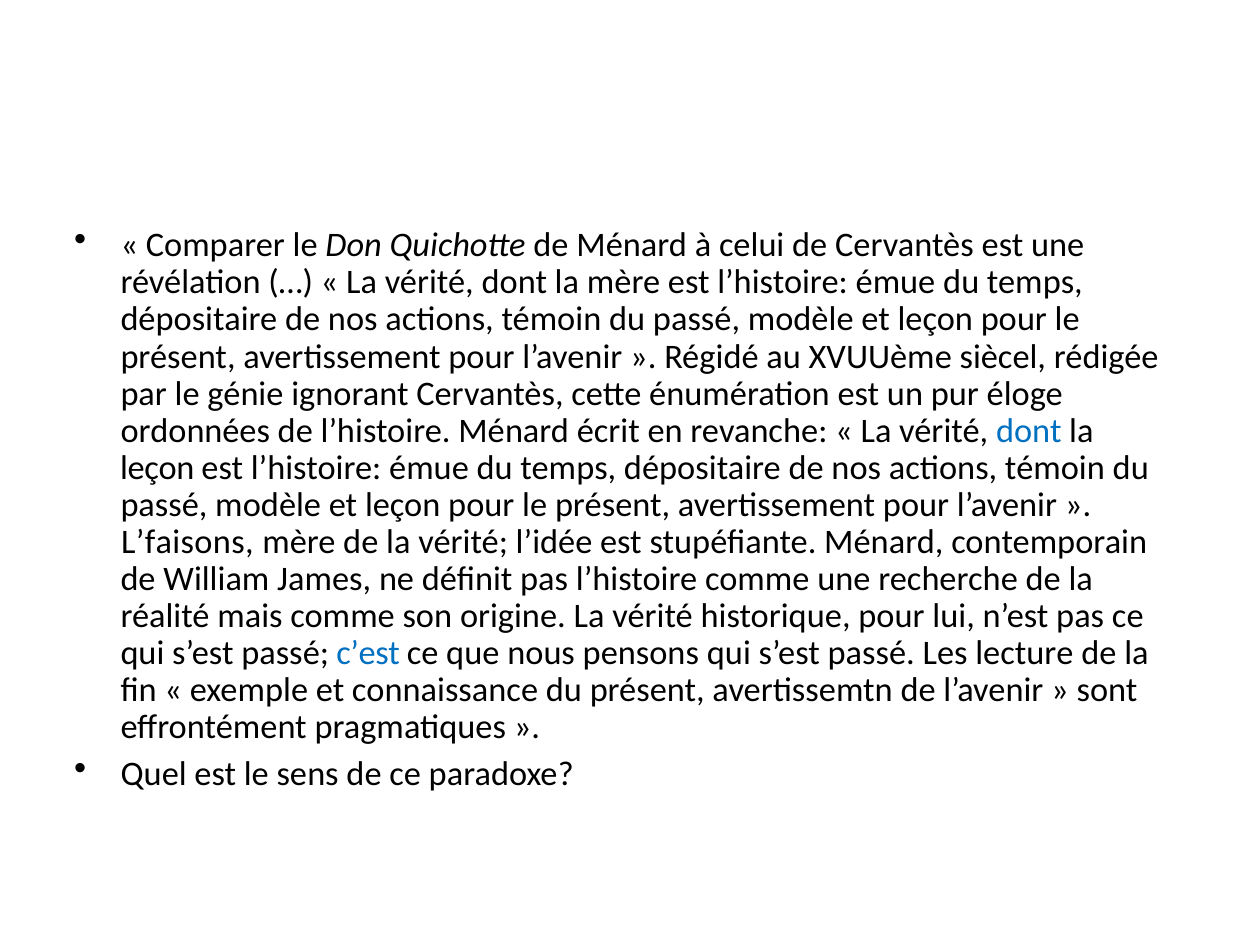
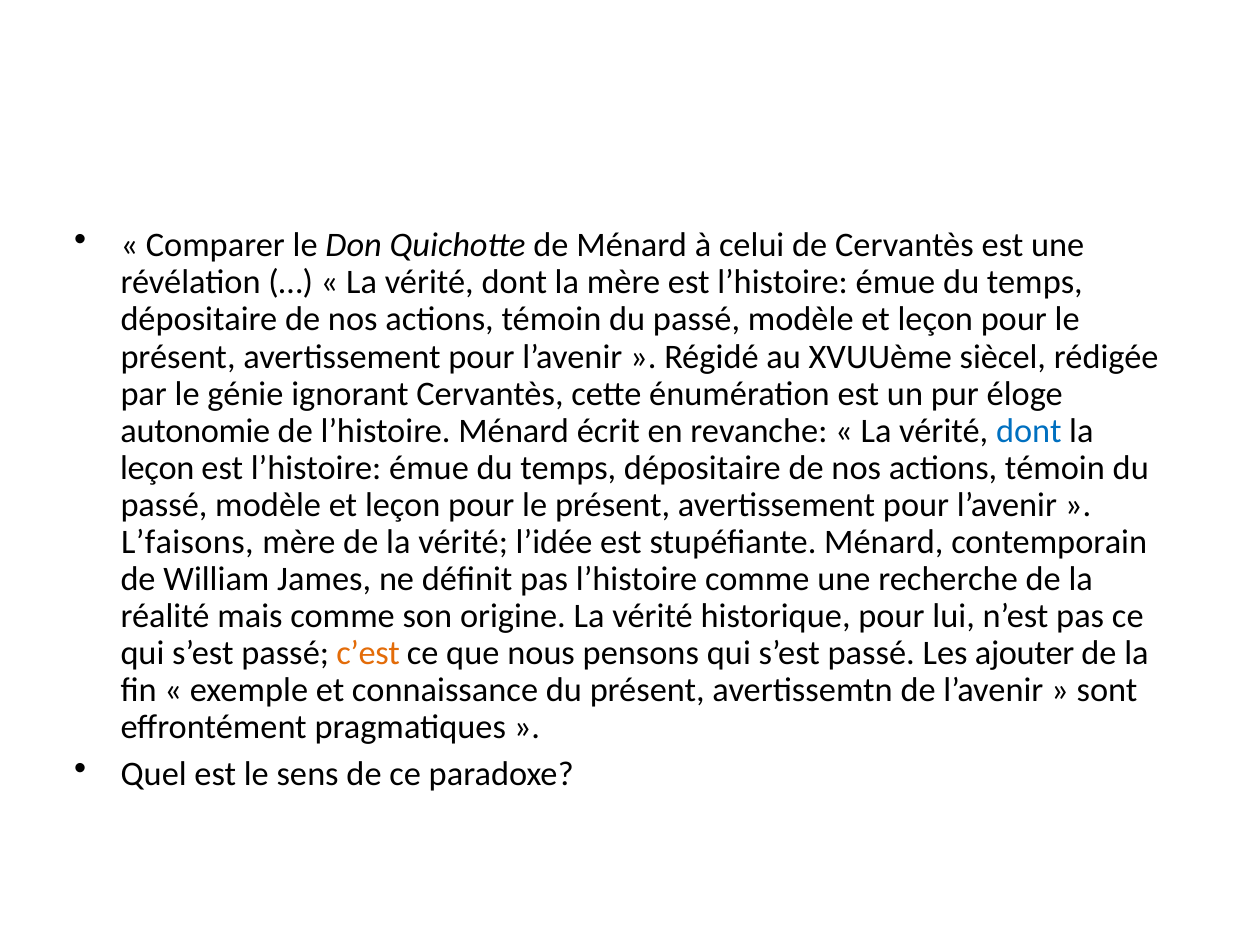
ordonnées: ordonnées -> autonomie
c’est colour: blue -> orange
lecture: lecture -> ajouter
